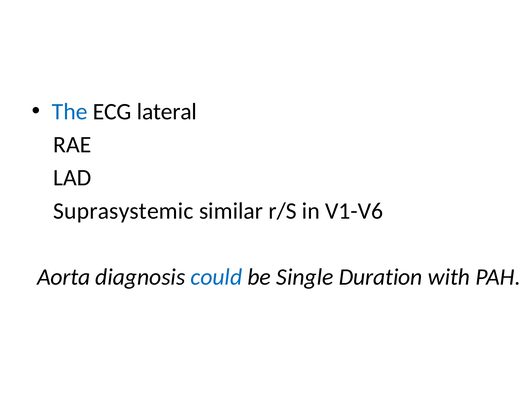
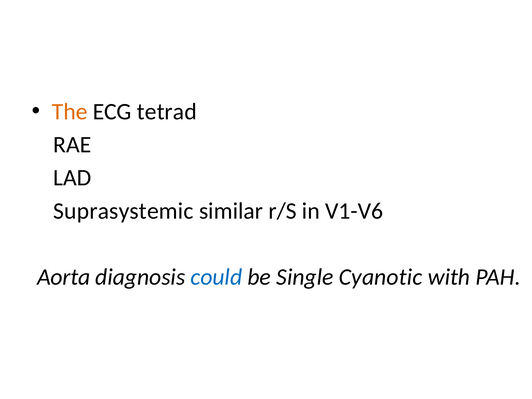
The colour: blue -> orange
lateral: lateral -> tetrad
Duration: Duration -> Cyanotic
